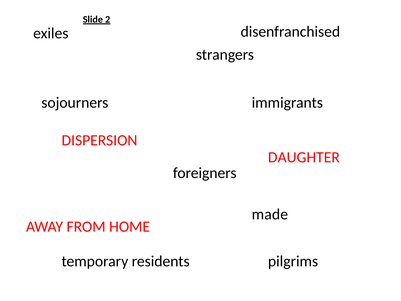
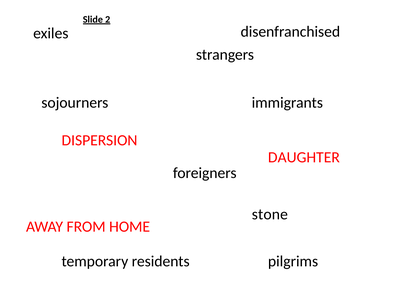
made: made -> stone
